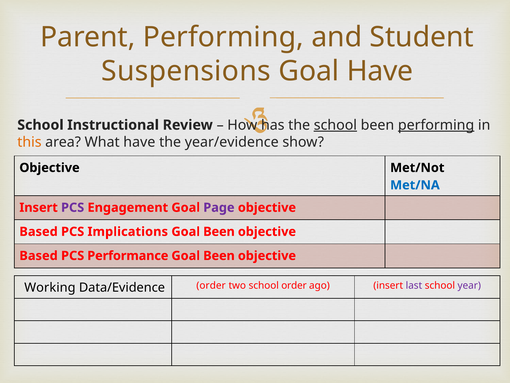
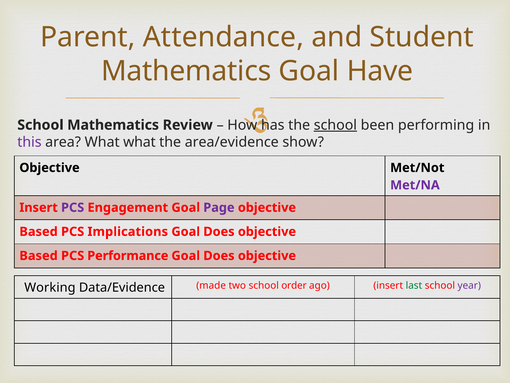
Parent Performing: Performing -> Attendance
Suspensions at (186, 71): Suspensions -> Mathematics
School Instructional: Instructional -> Mathematics
performing at (436, 125) underline: present -> none
this colour: orange -> purple
What have: have -> what
year/evidence: year/evidence -> area/evidence
Met/NA colour: blue -> purple
Been at (219, 231): Been -> Does
Been at (219, 255): Been -> Does
Data/Evidence order: order -> made
last colour: purple -> green
